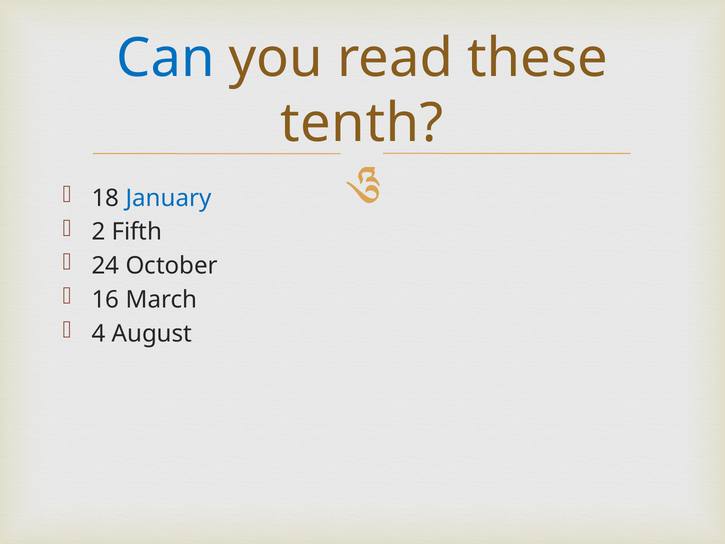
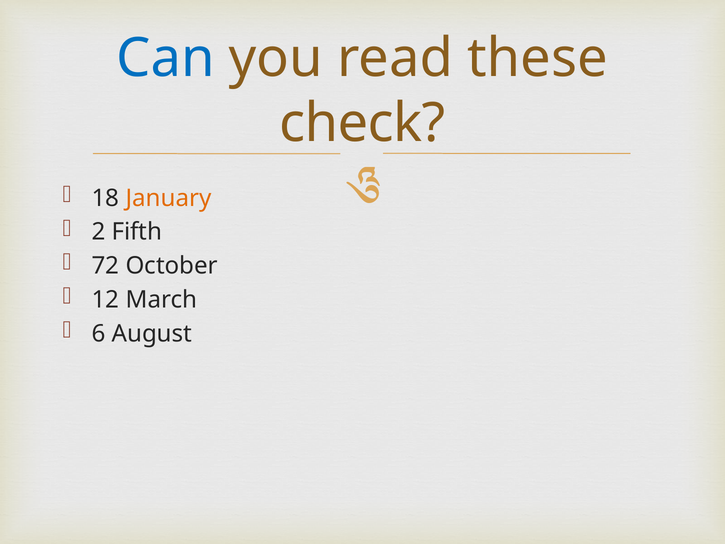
tenth: tenth -> check
January colour: blue -> orange
24: 24 -> 72
16: 16 -> 12
4: 4 -> 6
